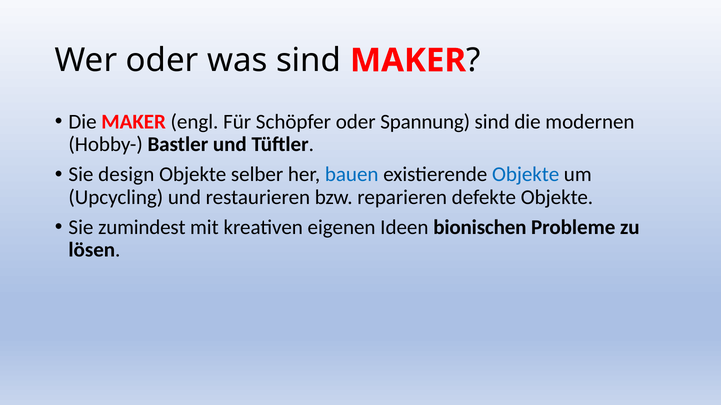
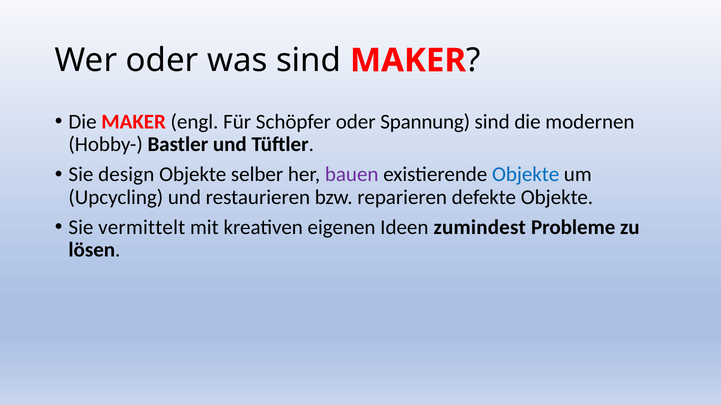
bauen colour: blue -> purple
zumindest: zumindest -> vermittelt
bionischen: bionischen -> zumindest
